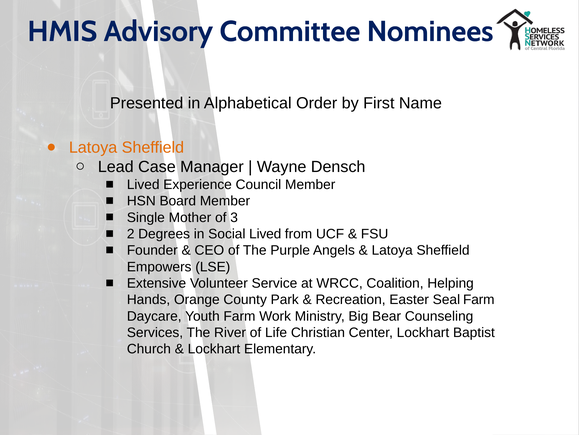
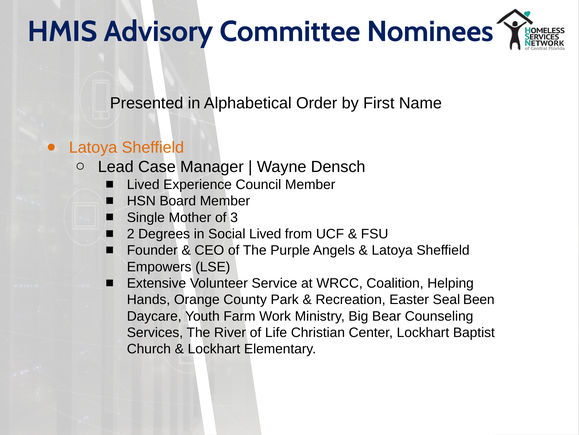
Seal Farm: Farm -> Been
